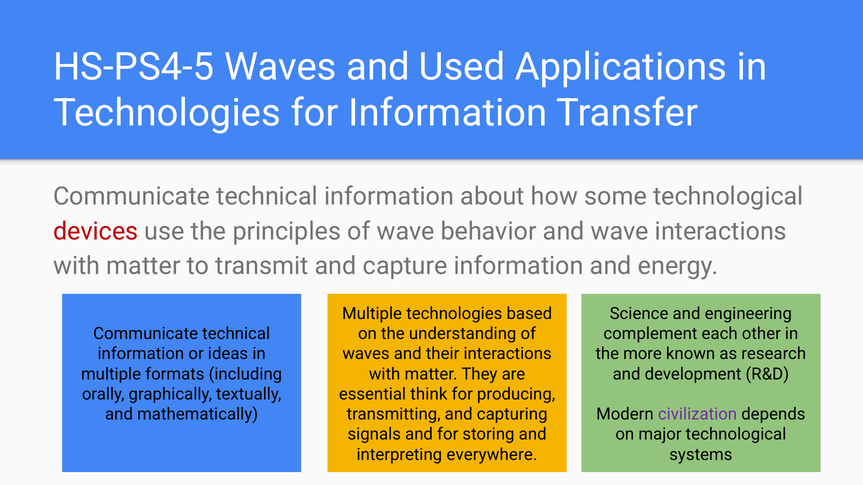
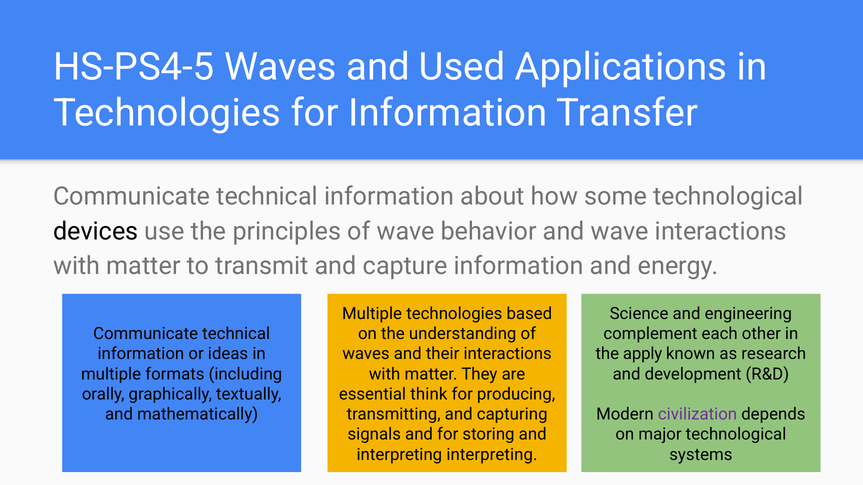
devices colour: red -> black
more: more -> apply
interpreting everywhere: everywhere -> interpreting
